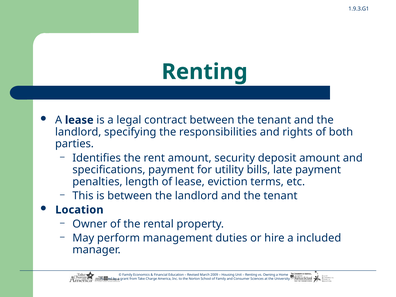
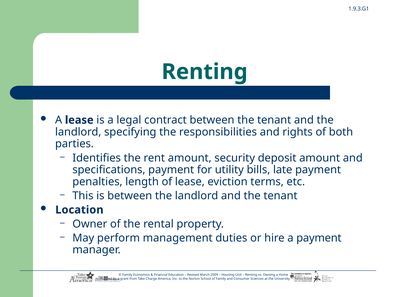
a included: included -> payment
